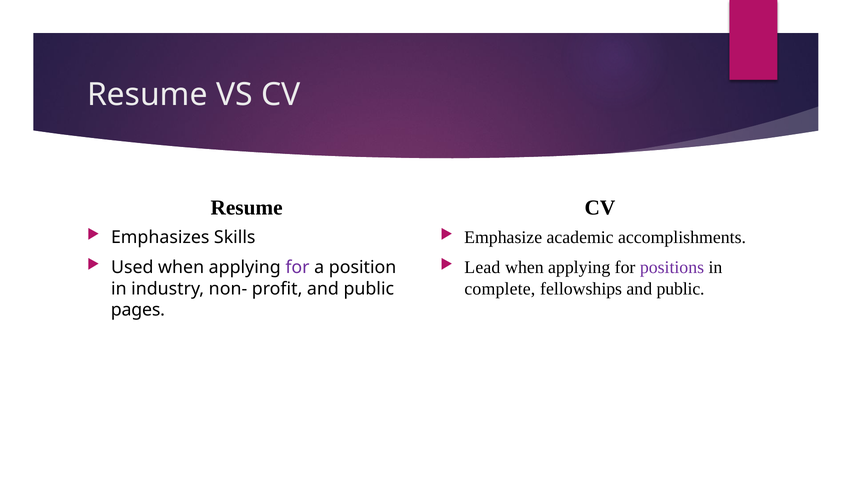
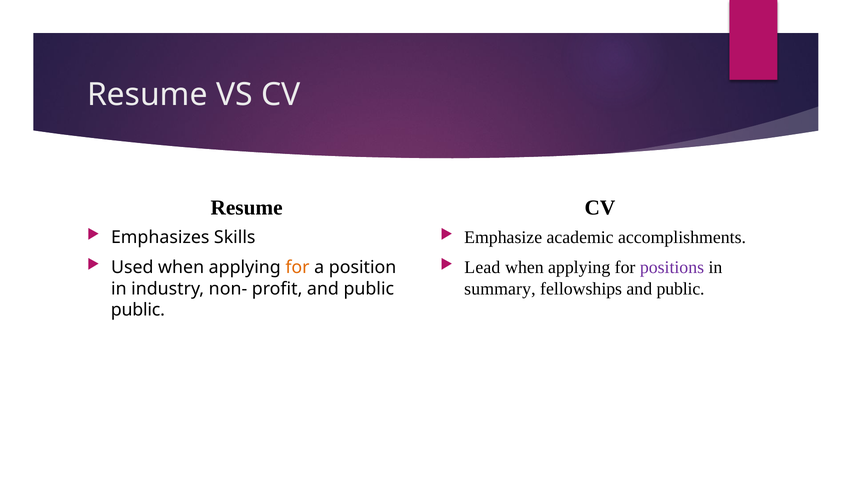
for at (297, 268) colour: purple -> orange
complete: complete -> summary
pages at (138, 310): pages -> public
